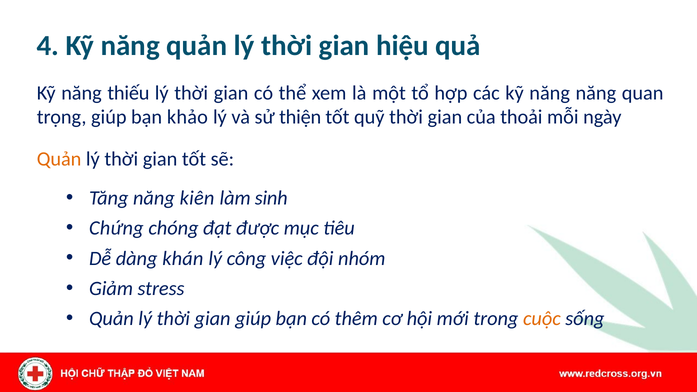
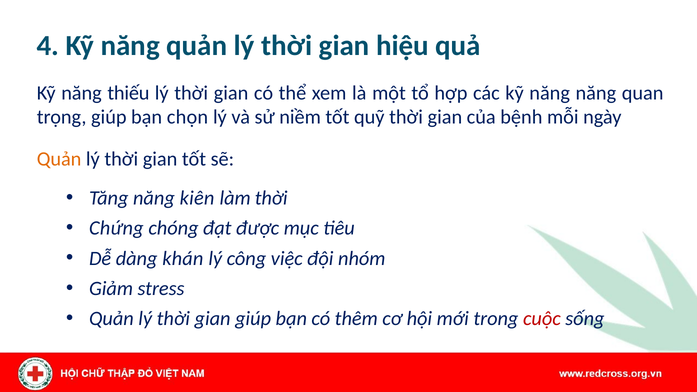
khảo: khảo -> chọn
thiện: thiện -> niềm
thoải: thoải -> bệnh
làm sinh: sinh -> thời
cuộc colour: orange -> red
